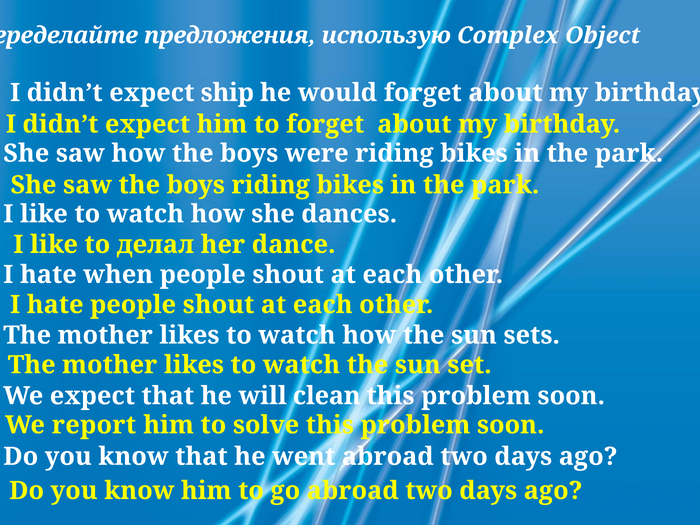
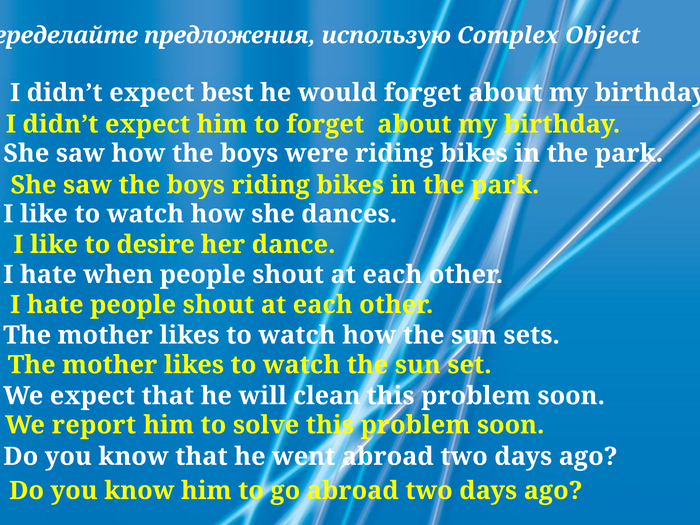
ship: ship -> best
делал: делал -> desire
